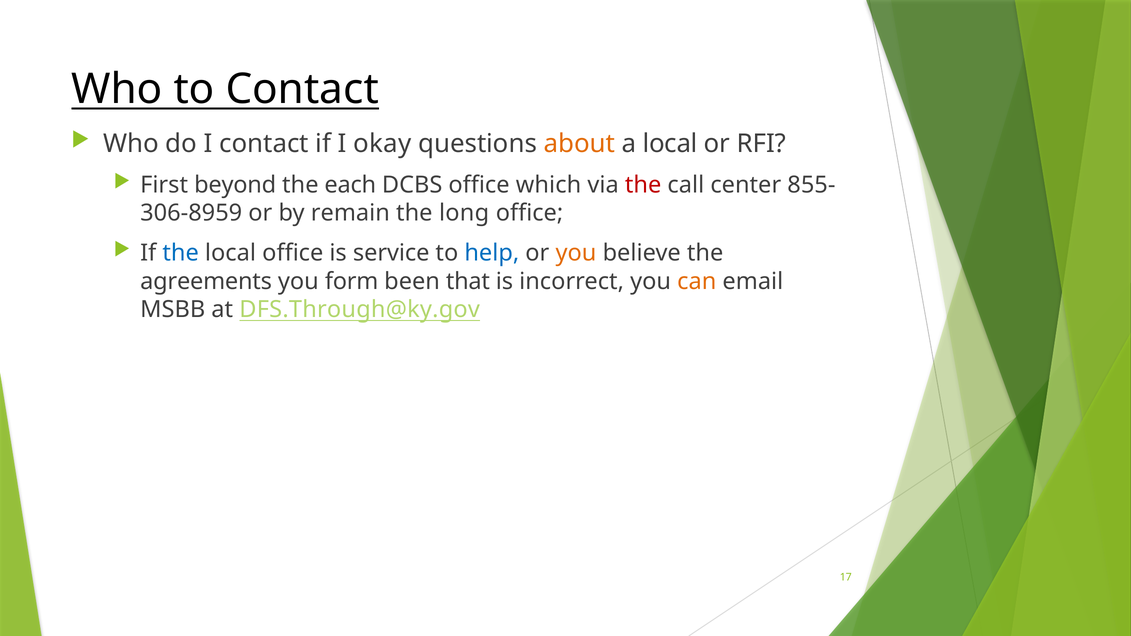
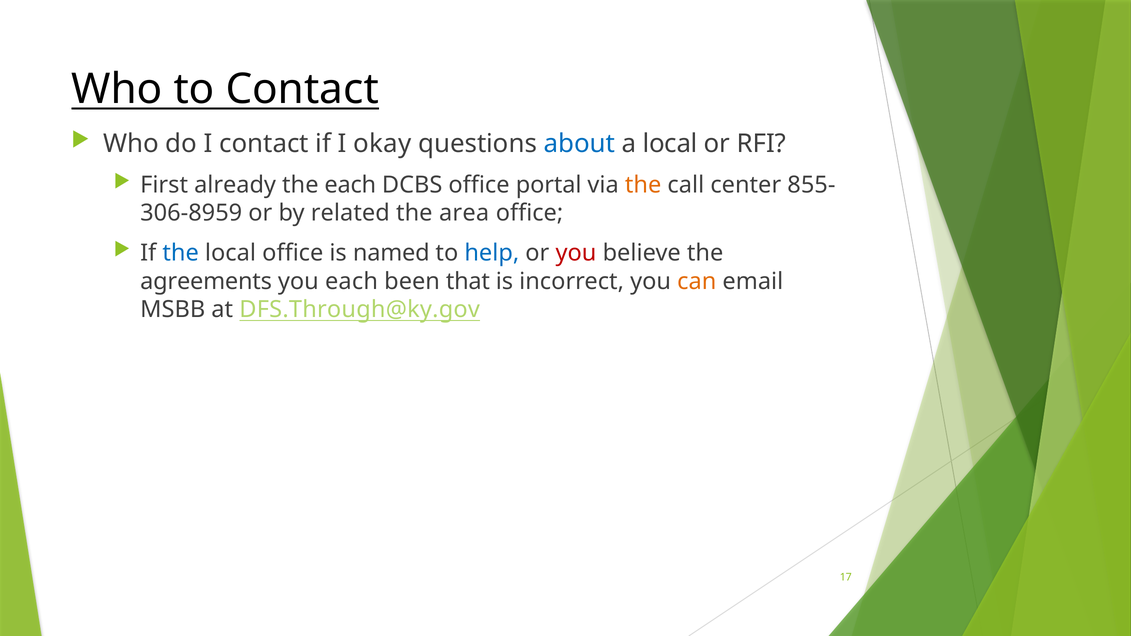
about colour: orange -> blue
beyond: beyond -> already
which: which -> portal
the at (643, 185) colour: red -> orange
remain: remain -> related
long: long -> area
service: service -> named
you at (576, 253) colour: orange -> red
you form: form -> each
